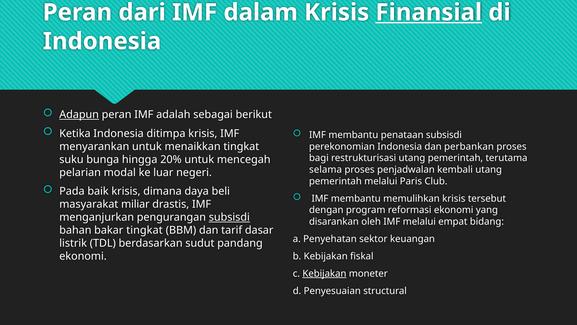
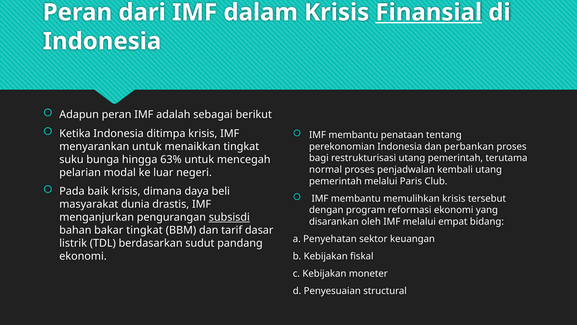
Adapun underline: present -> none
penataan subsisdi: subsisdi -> tentang
20%: 20% -> 63%
selama: selama -> normal
miliar: miliar -> dunia
Kebijakan at (324, 273) underline: present -> none
